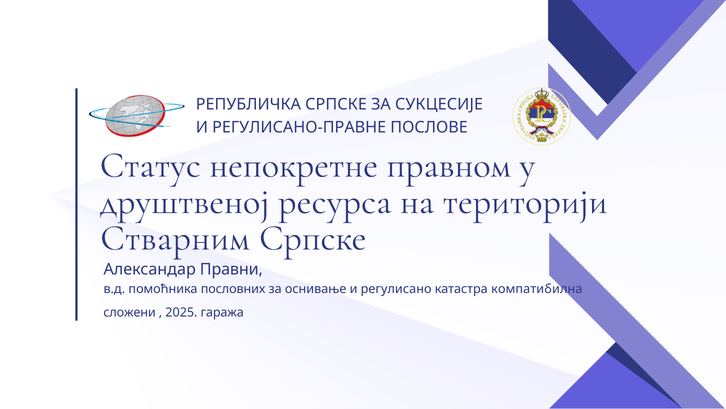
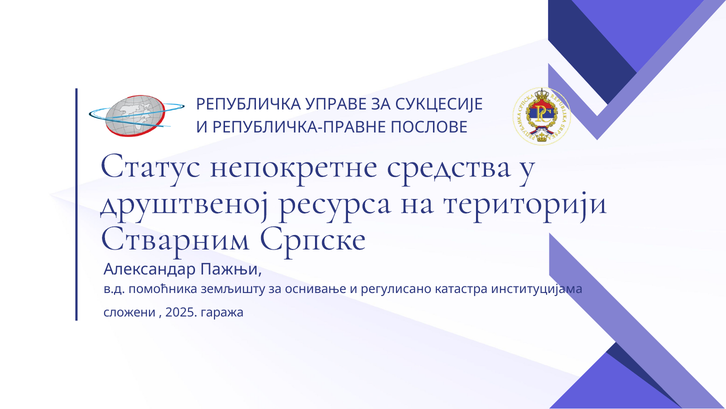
РЕПУБЛИЧКА СРПСКЕ: СРПСКЕ -> УПРАВЕ
РЕГУЛИСАНО-ПРАВНЕ: РЕГУЛИСАНО-ПРАВНЕ -> РЕПУБЛИЧКА-ПРАВНЕ
правном: правном -> средства
Правни: Правни -> Пажњи
пословних: пословних -> земљишту
компатибилна: компатибилна -> институцијама
